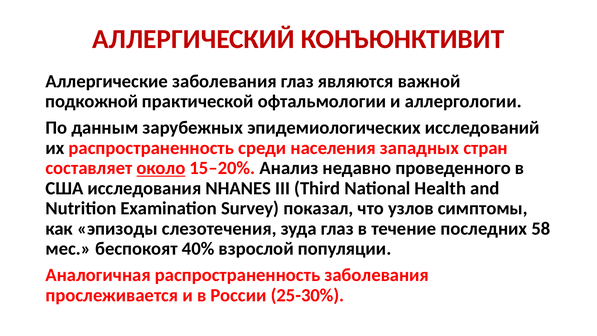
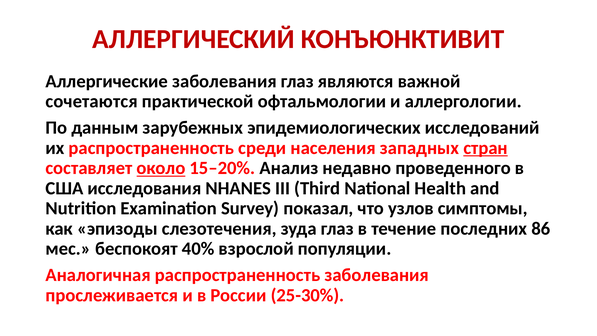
подкожной: подкожной -> сочетаются
стран underline: none -> present
58: 58 -> 86
